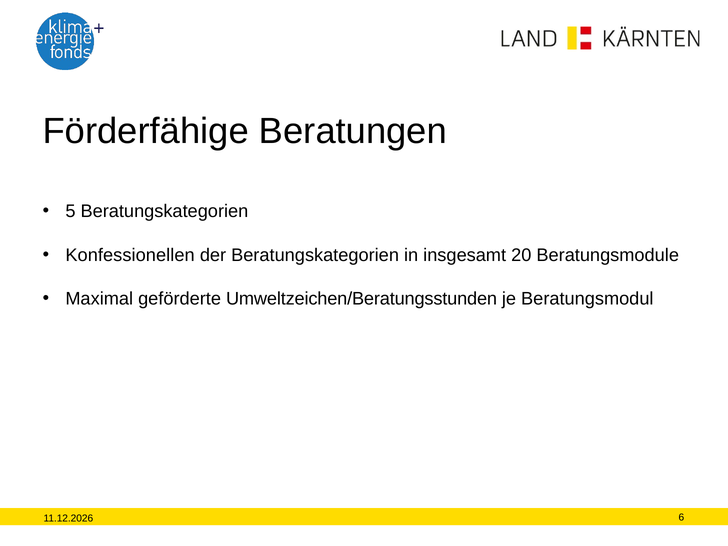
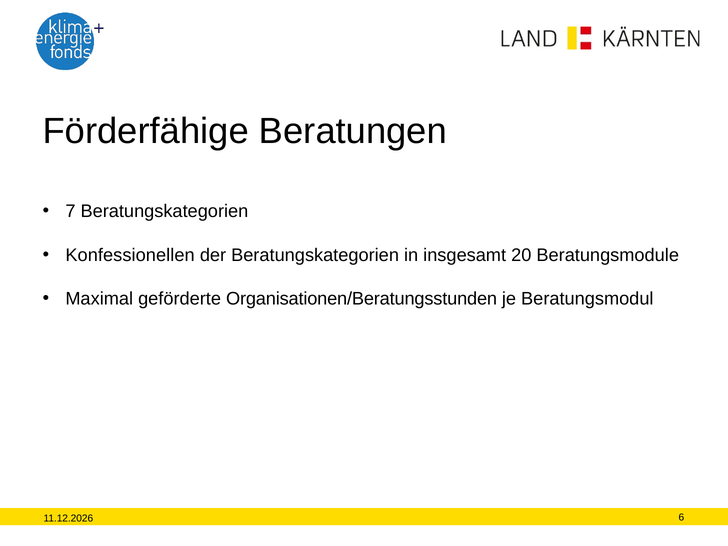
5: 5 -> 7
Umweltzeichen/Beratungsstunden: Umweltzeichen/Beratungsstunden -> Organisationen/Beratungsstunden
